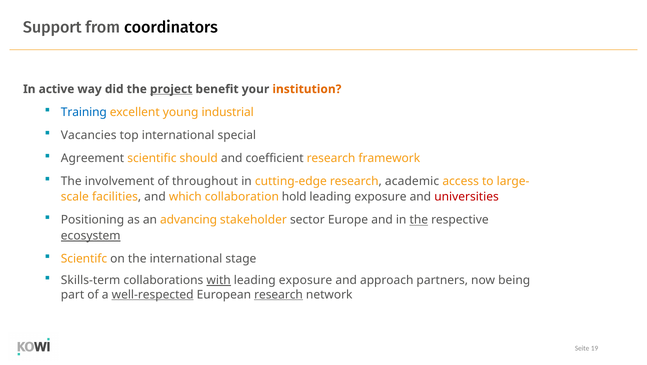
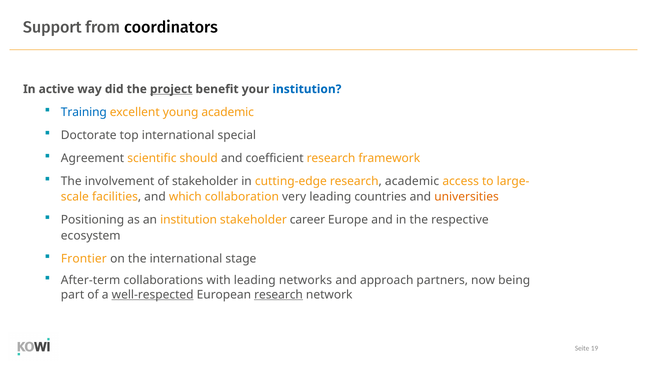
institution at (307, 89) colour: orange -> blue
young industrial: industrial -> academic
Vacancies: Vacancies -> Doctorate
of throughout: throughout -> stakeholder
hold: hold -> very
exposure at (380, 197): exposure -> countries
universities colour: red -> orange
an advancing: advancing -> institution
sector: sector -> career
the at (419, 220) underline: present -> none
ecosystem underline: present -> none
Scientifc: Scientifc -> Frontier
Skills-term: Skills-term -> After-term
with underline: present -> none
exposure at (306, 280): exposure -> networks
